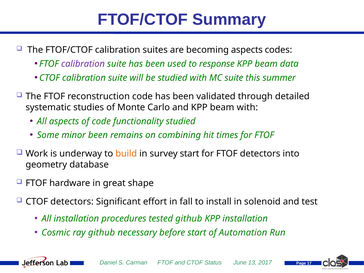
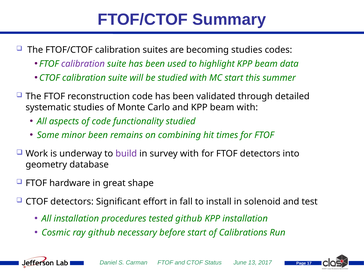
becoming aspects: aspects -> studies
response: response -> highlight
MC suite: suite -> start
build colour: orange -> purple
survey start: start -> with
Automation: Automation -> Calibrations
